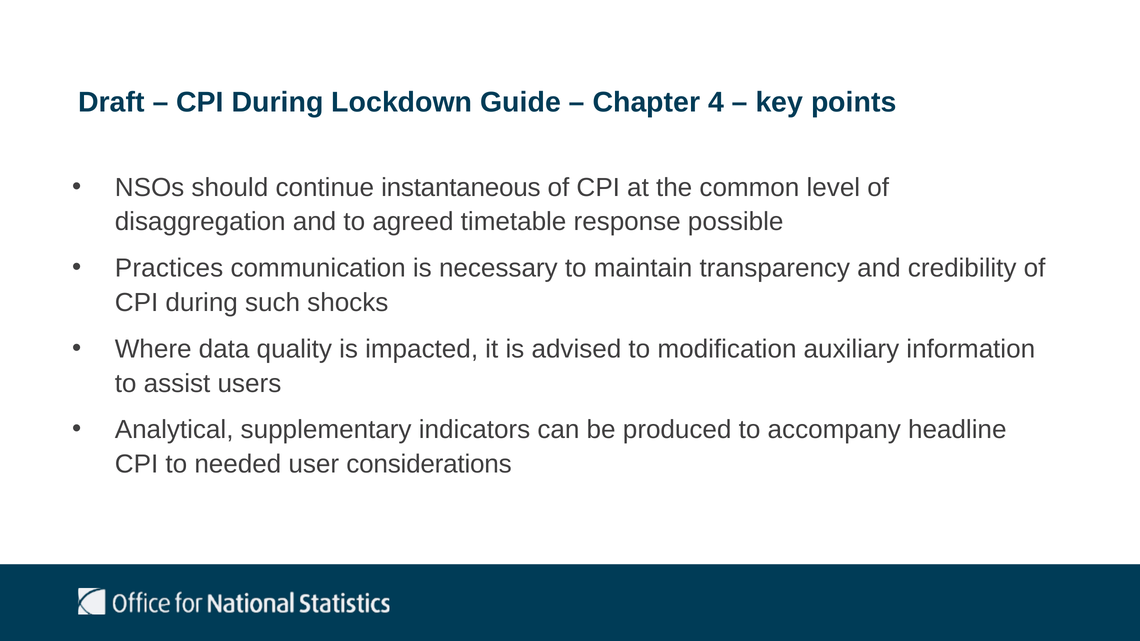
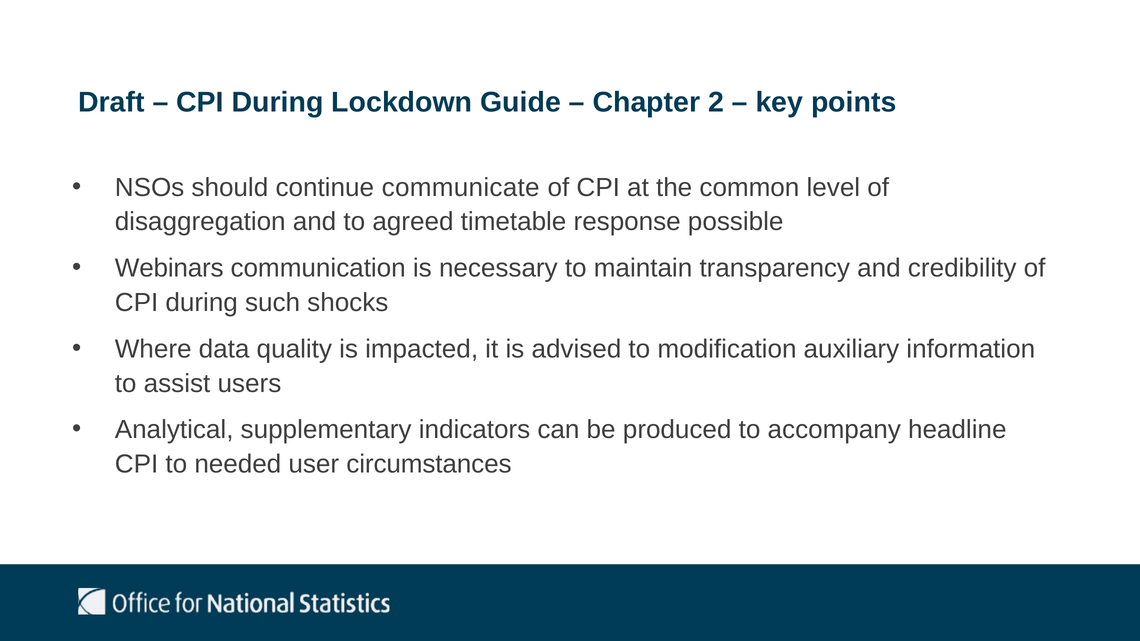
4: 4 -> 2
instantaneous: instantaneous -> communicate
Practices: Practices -> Webinars
considerations: considerations -> circumstances
